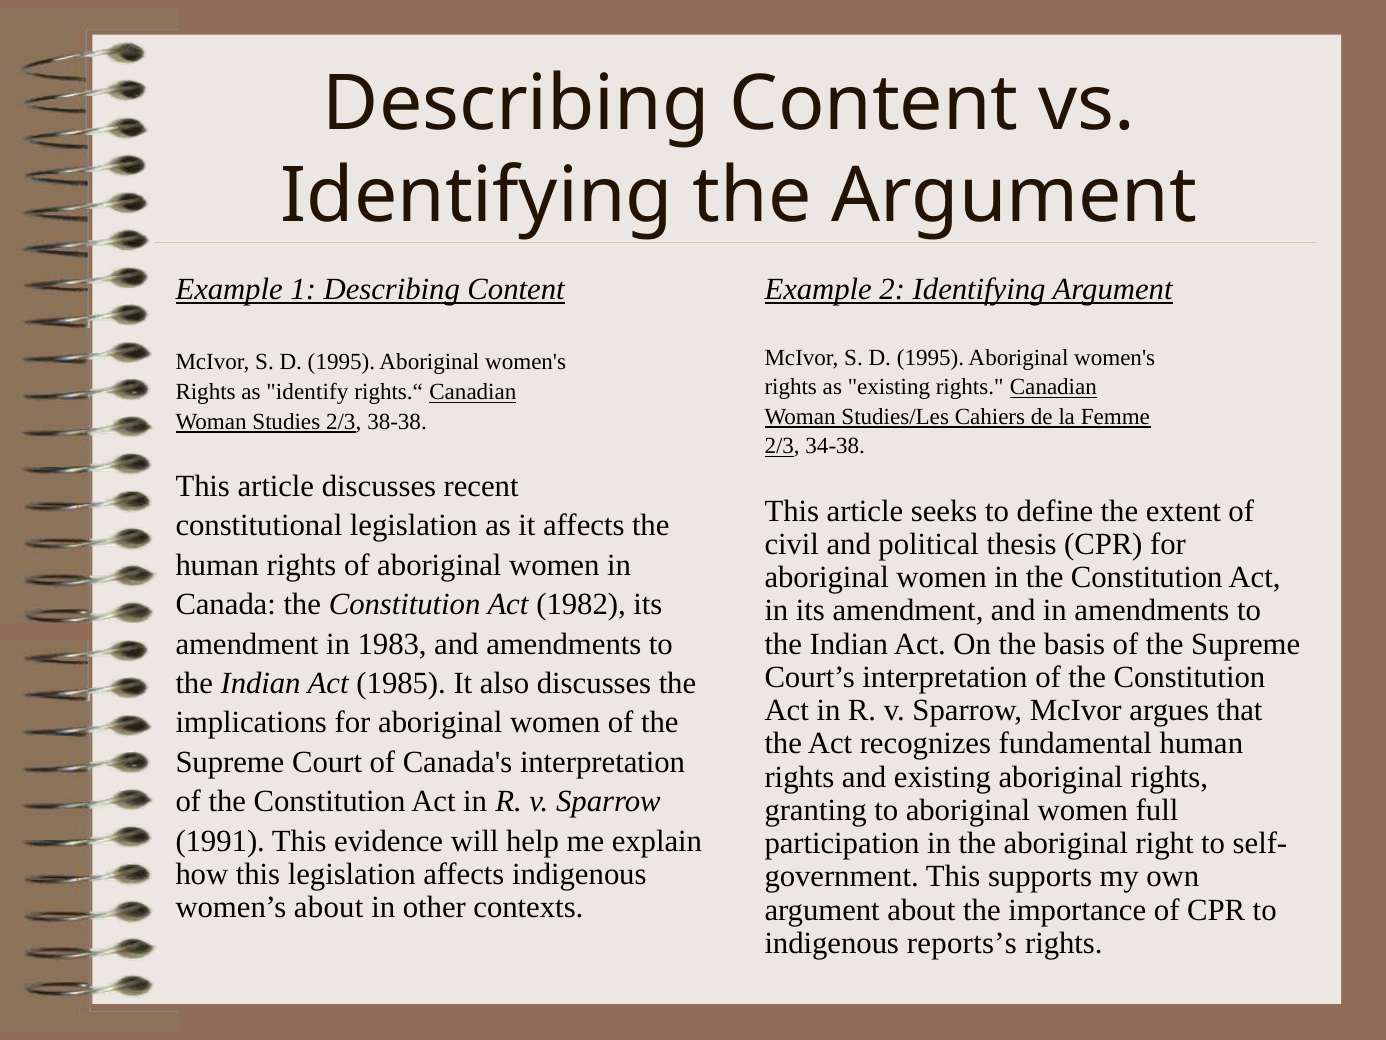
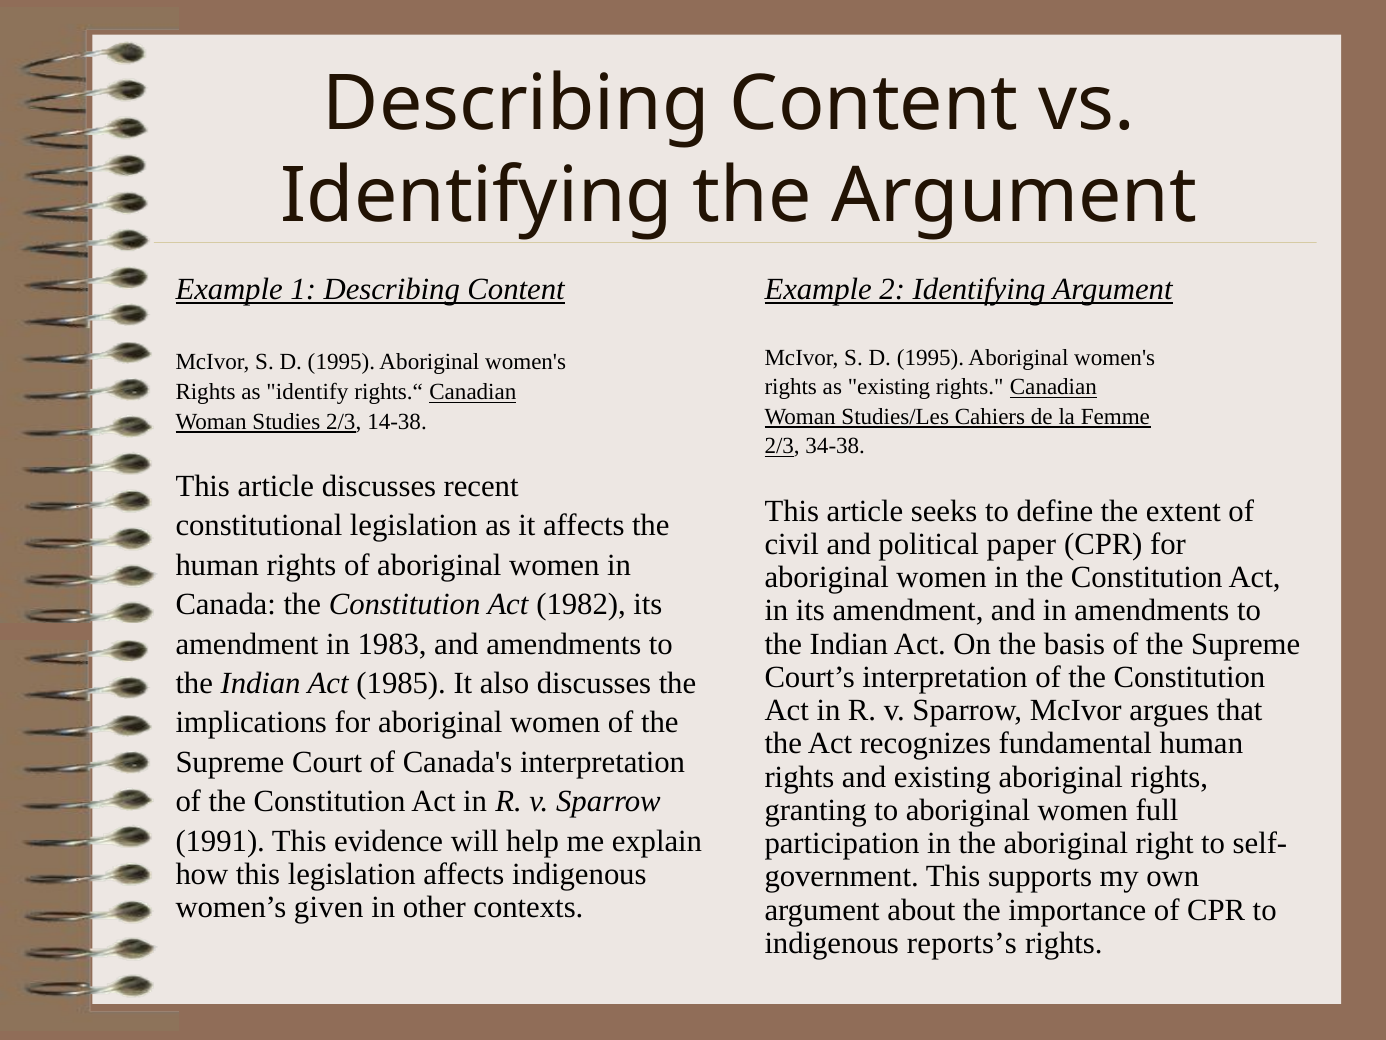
38-38: 38-38 -> 14-38
thesis: thesis -> paper
women’s about: about -> given
